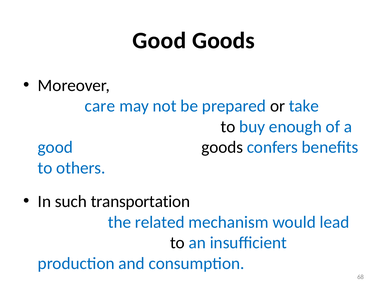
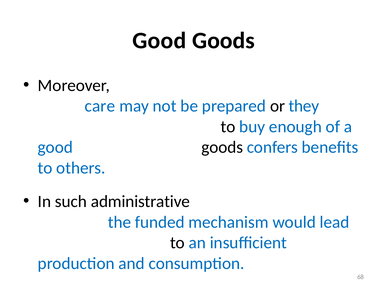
take: take -> they
transportation: transportation -> administrative
related: related -> funded
